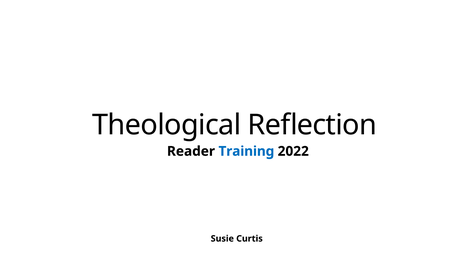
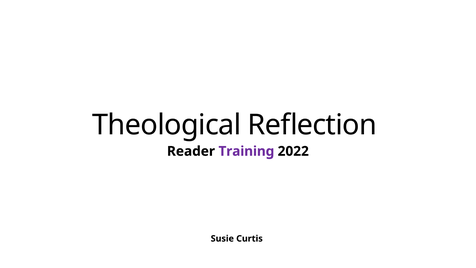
Training colour: blue -> purple
